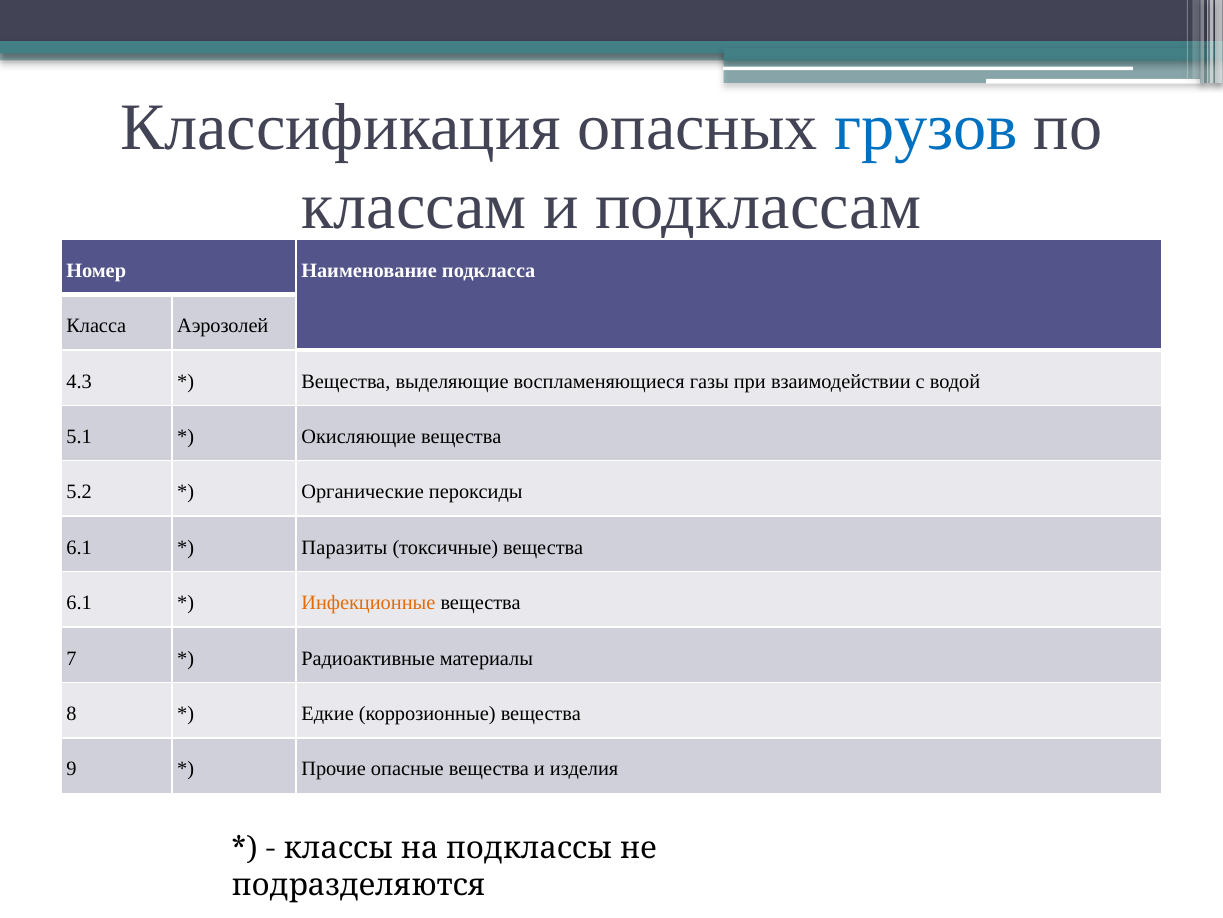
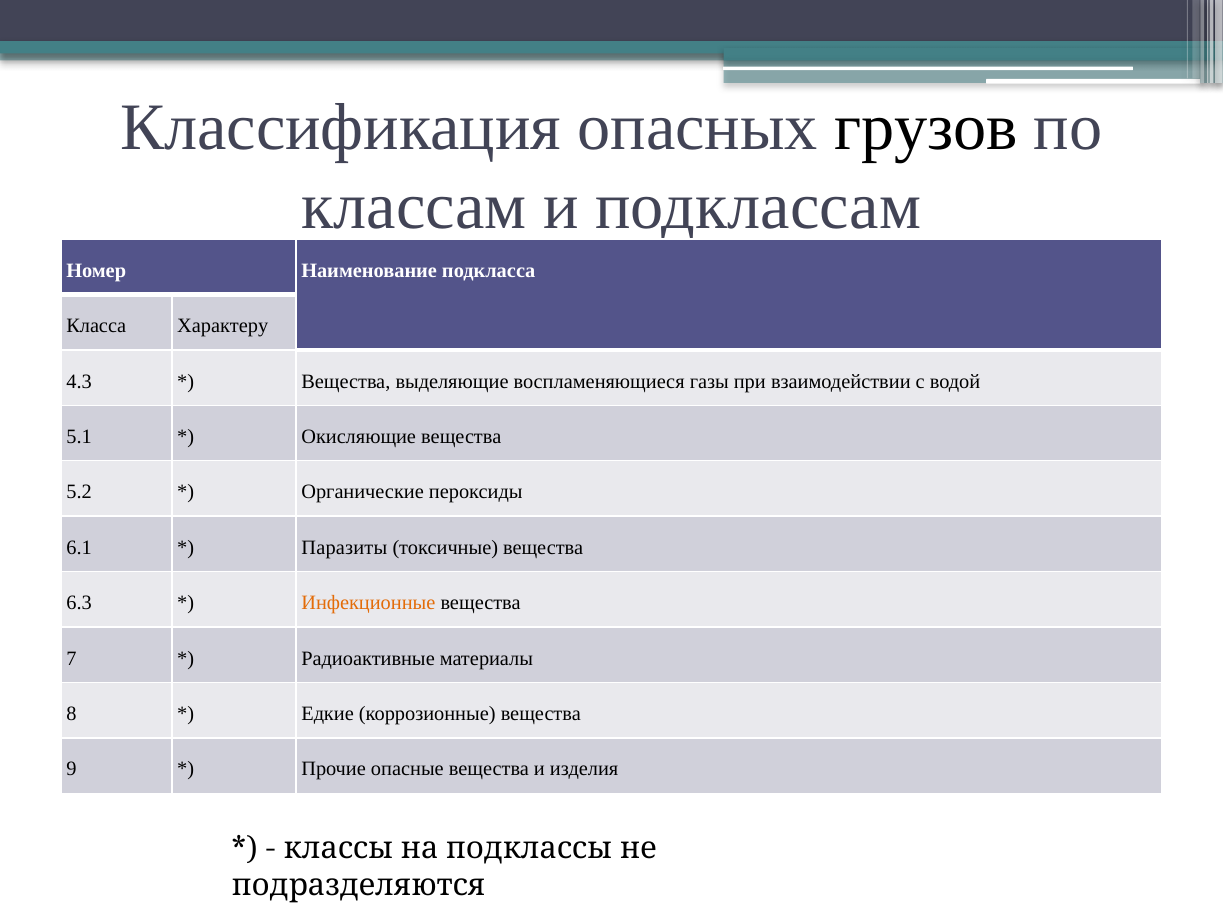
грузов colour: blue -> black
Аэрозолей: Аэрозолей -> Характеру
6.1 at (79, 602): 6.1 -> 6.3
